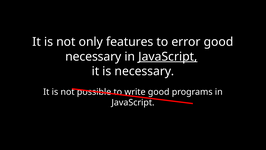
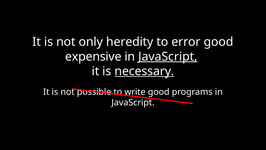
features: features -> heredity
necessary at (93, 56): necessary -> expensive
necessary at (144, 71) underline: none -> present
